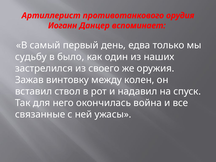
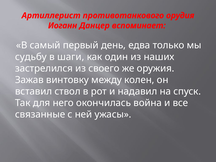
было: было -> шаги
